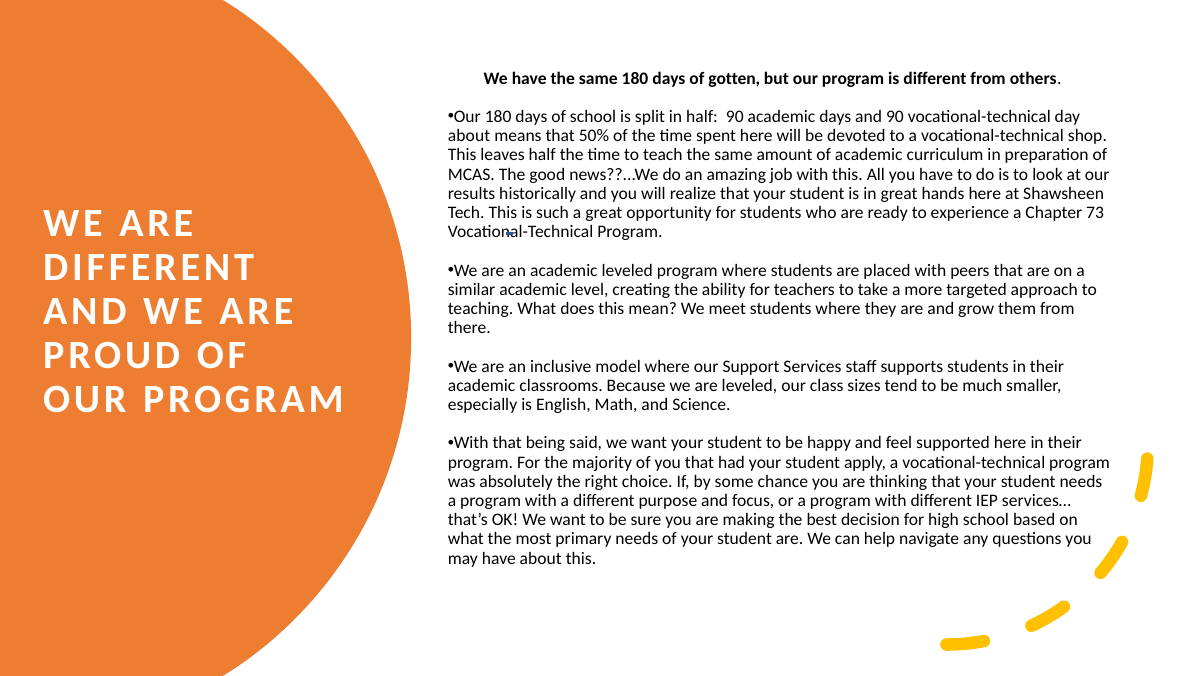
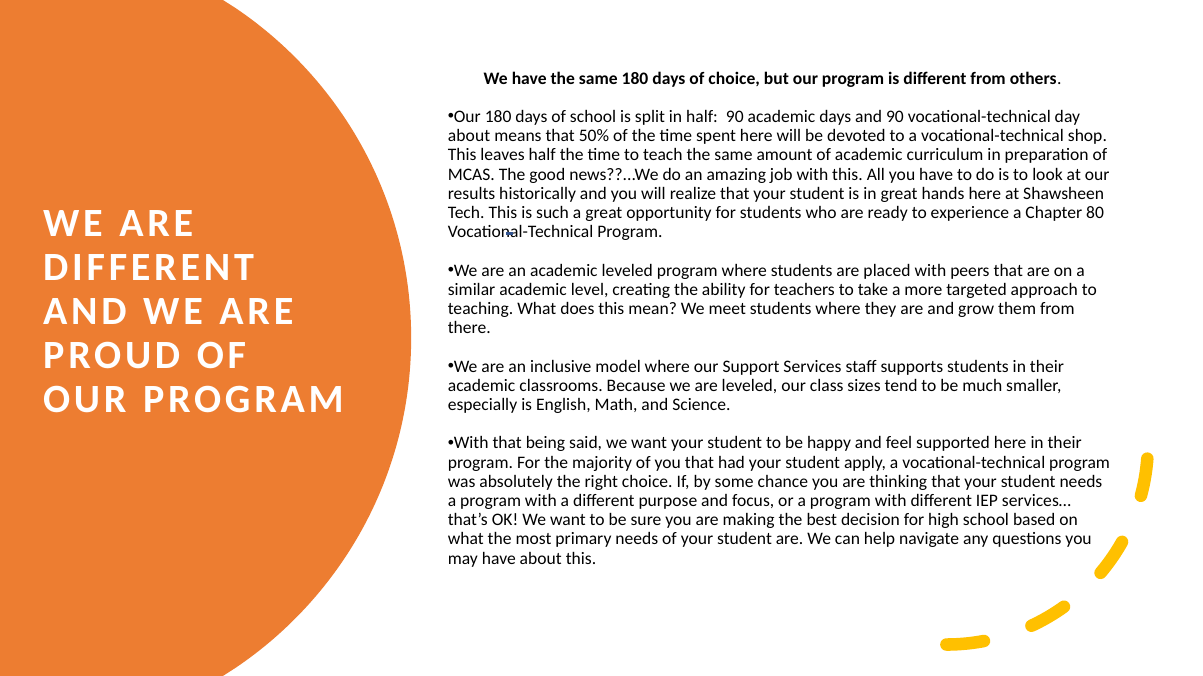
of gotten: gotten -> choice
73: 73 -> 80
